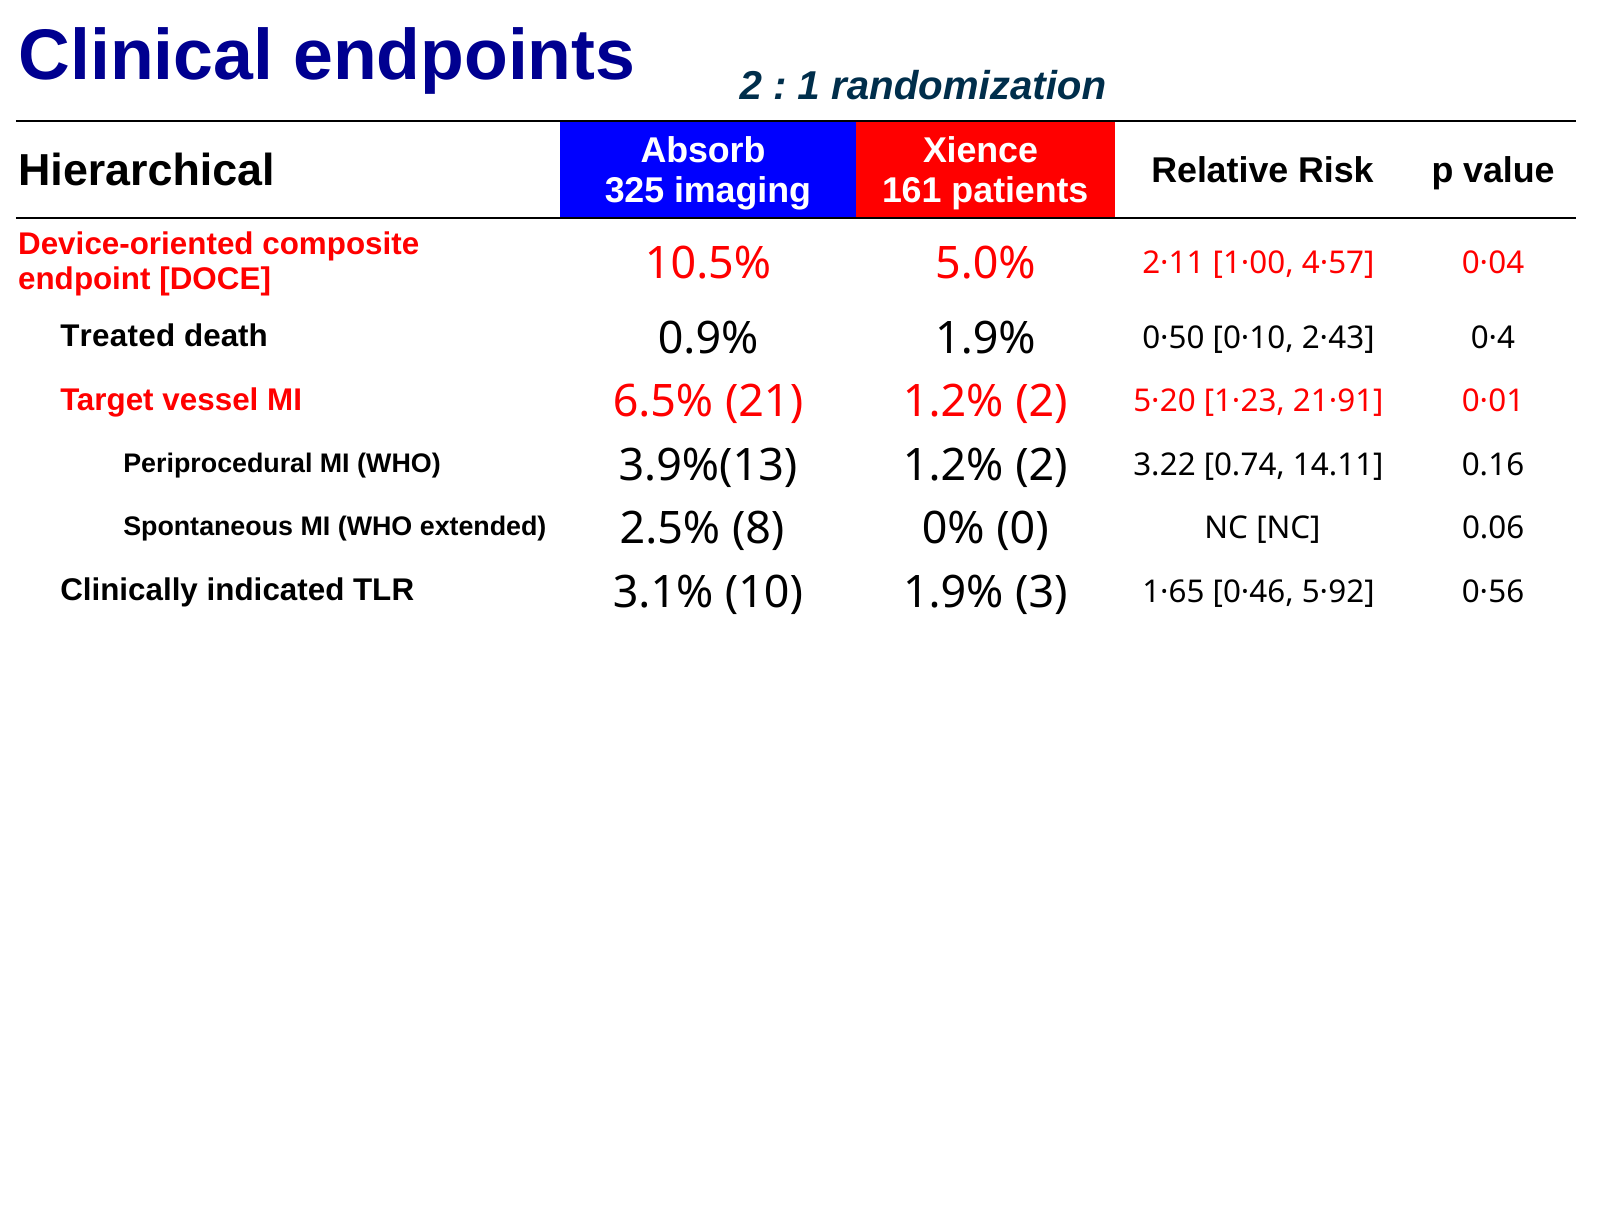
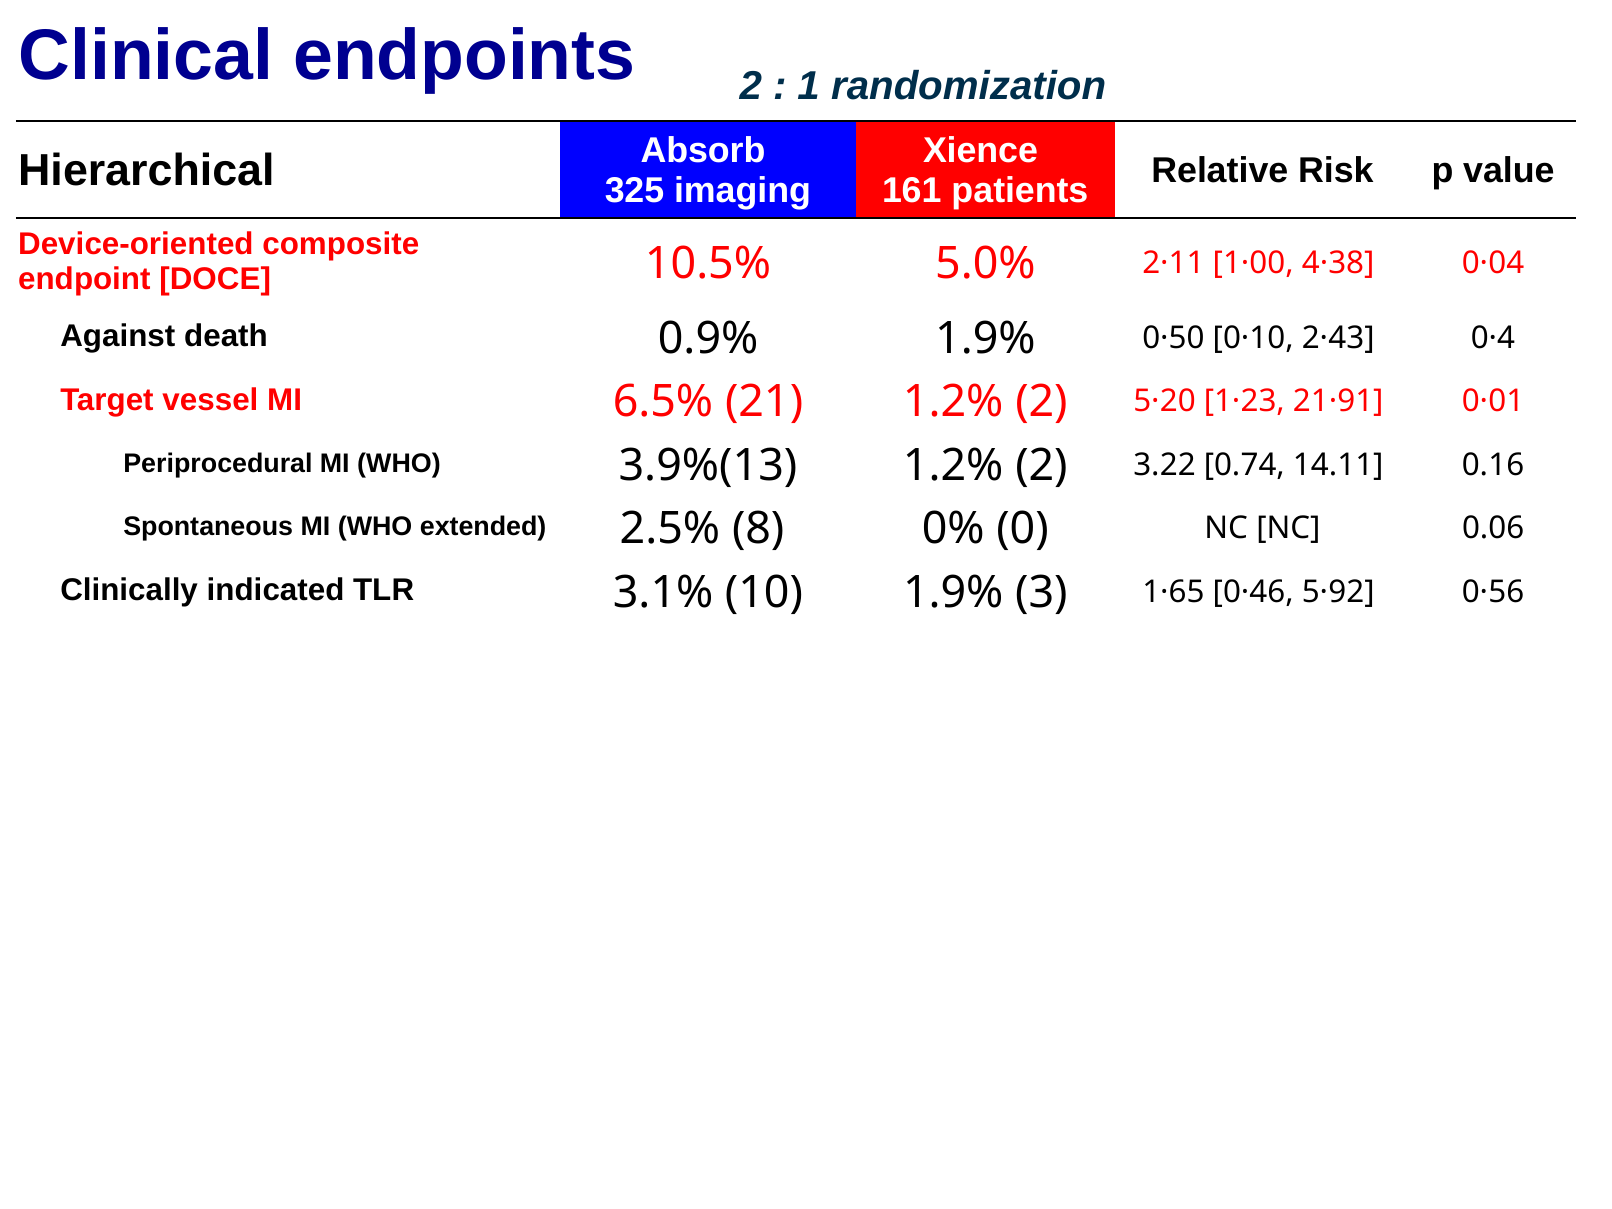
4·57: 4·57 -> 4·38
Treated at (118, 336): Treated -> Against
